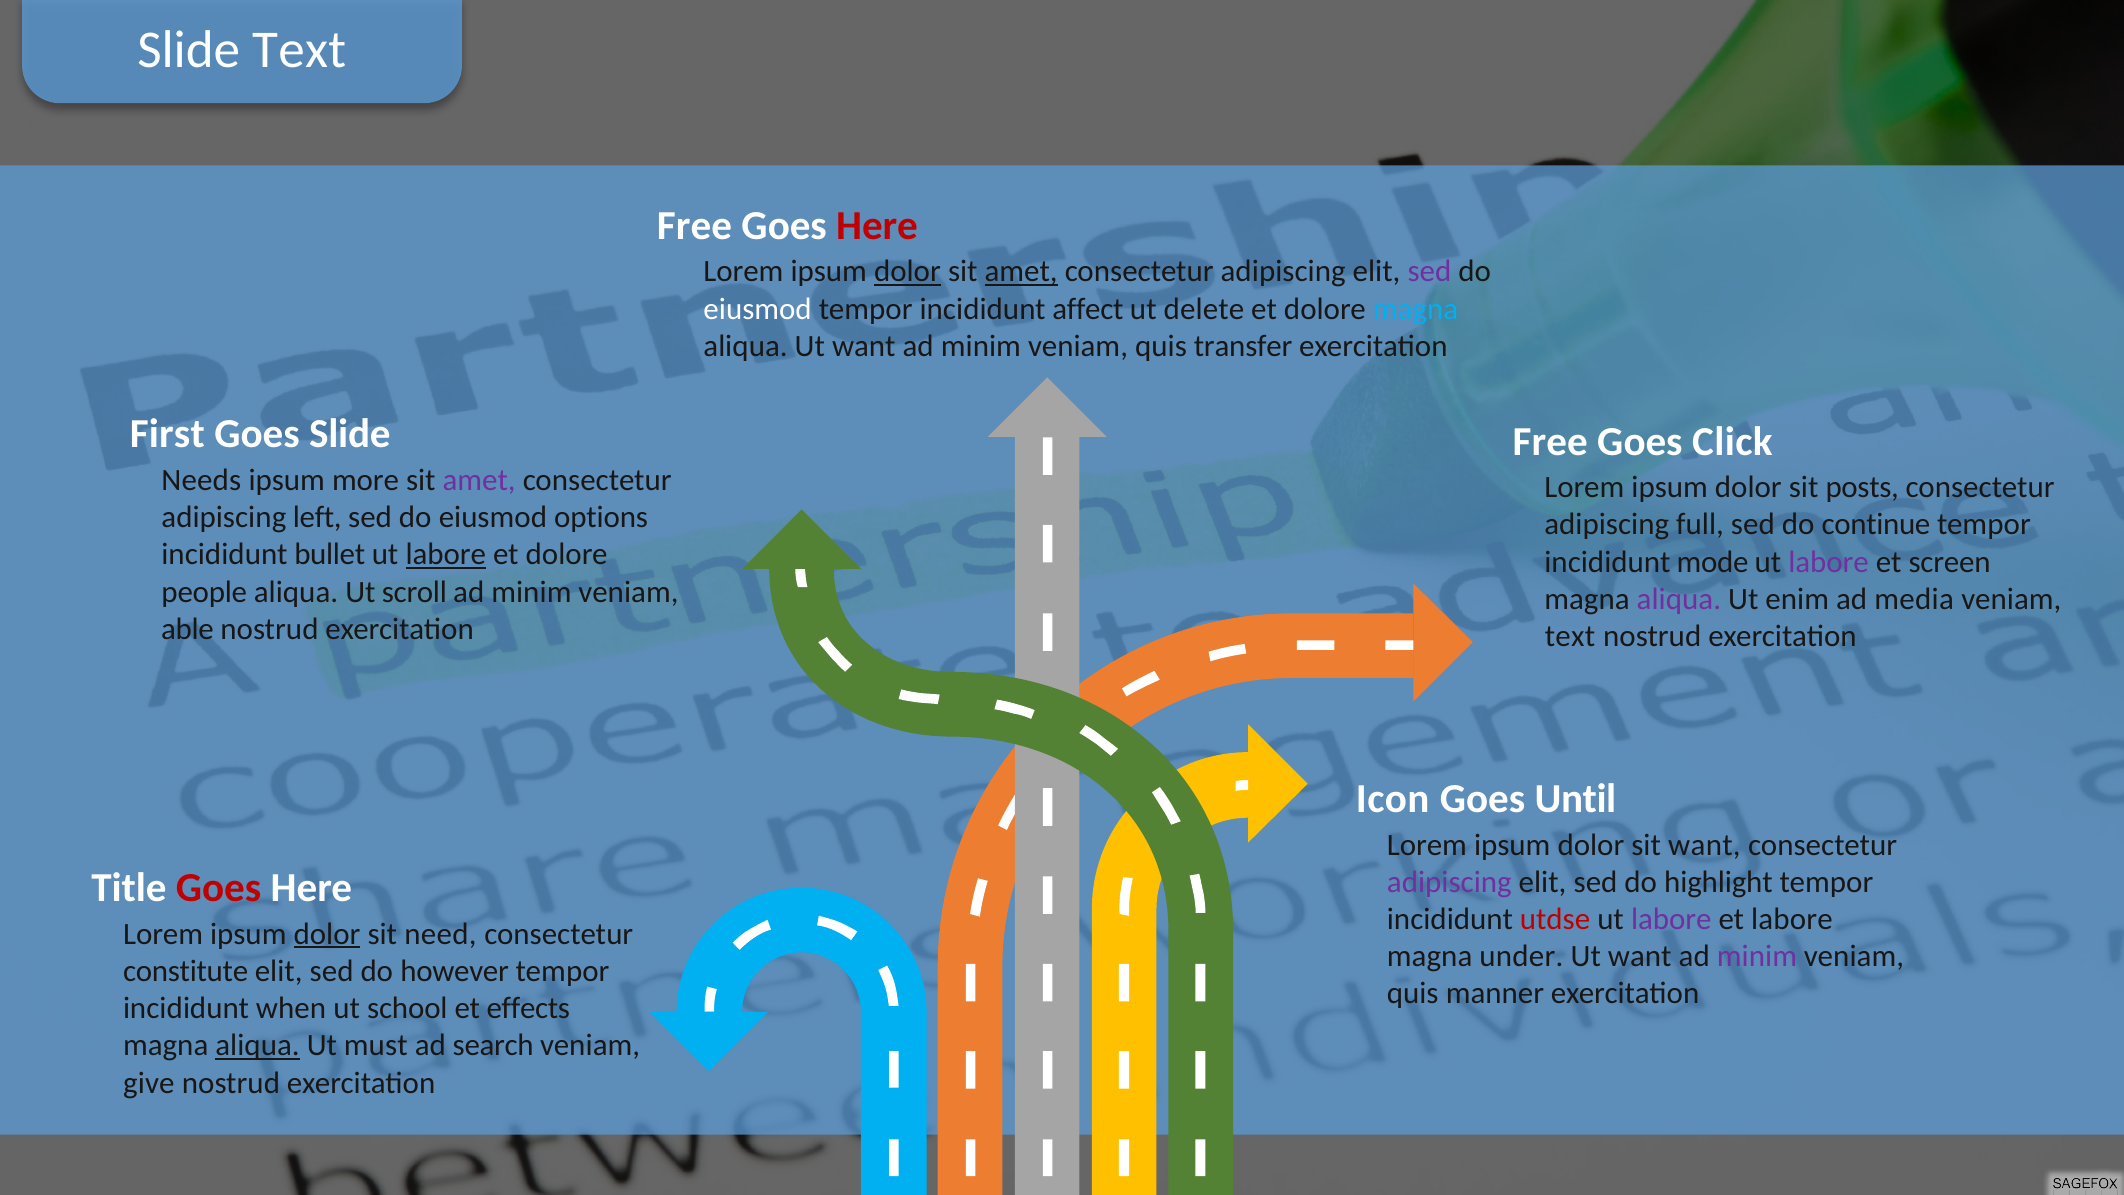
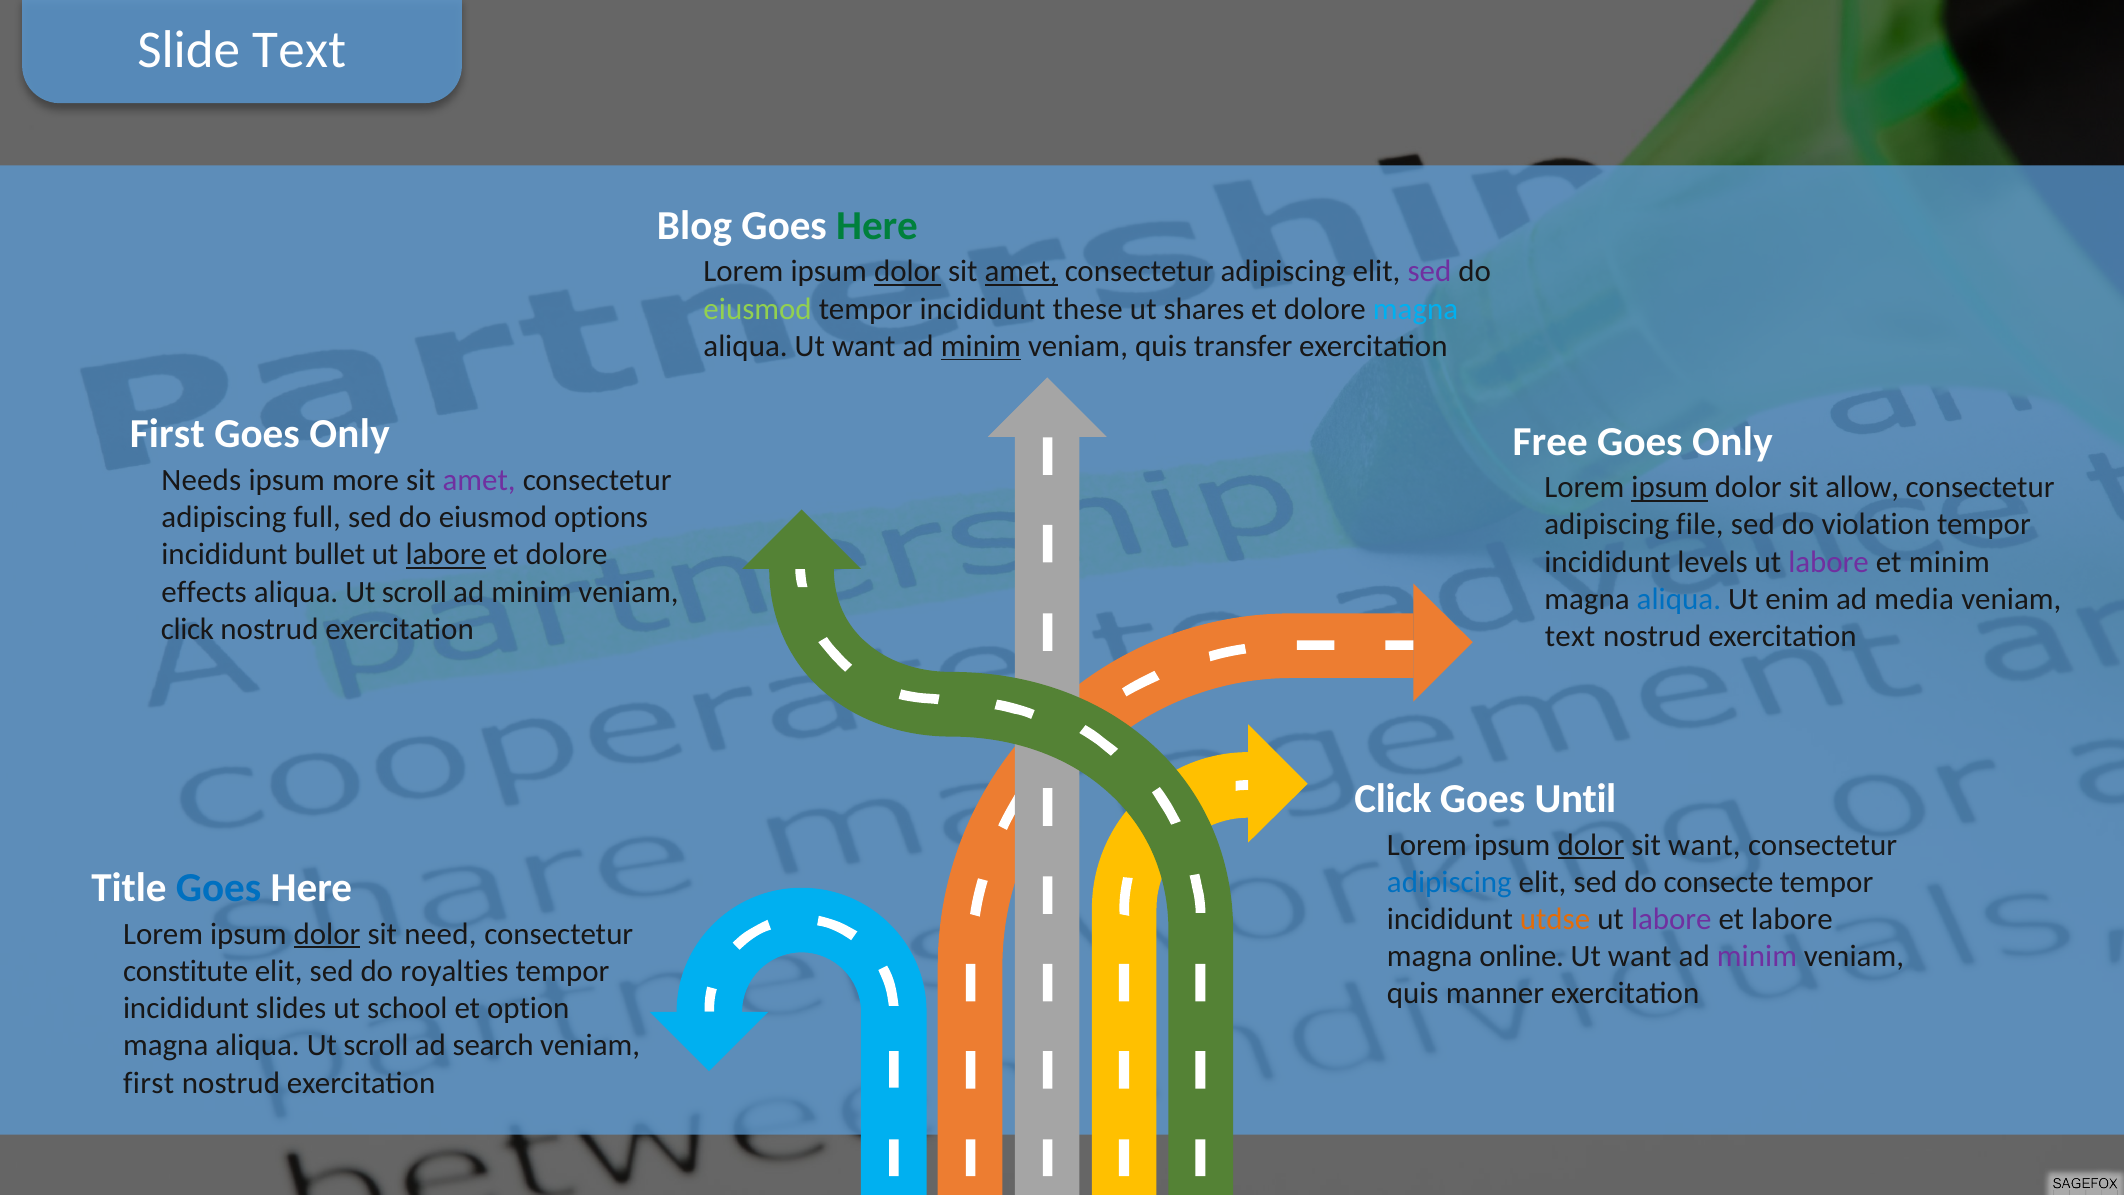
Free at (694, 226): Free -> Blog
Here at (877, 226) colour: red -> green
eiusmod at (758, 309) colour: white -> light green
affect: affect -> these
delete: delete -> shares
minim at (981, 346) underline: none -> present
Slide at (350, 434): Slide -> Only
Click at (1732, 441): Click -> Only
ipsum at (1670, 487) underline: none -> present
posts: posts -> allow
left: left -> full
full: full -> file
continue: continue -> violation
mode: mode -> levels
et screen: screen -> minim
people: people -> effects
aliqua at (1679, 599) colour: purple -> blue
able at (187, 629): able -> click
Icon at (1393, 799): Icon -> Click
dolor at (1591, 845) underline: none -> present
adipiscing at (1449, 882) colour: purple -> blue
highlight: highlight -> consecte
Goes at (219, 888) colour: red -> blue
utdse colour: red -> orange
under: under -> online
however: however -> royalties
when: when -> slides
effects: effects -> option
aliqua at (258, 1045) underline: present -> none
must at (376, 1045): must -> scroll
give at (149, 1083): give -> first
